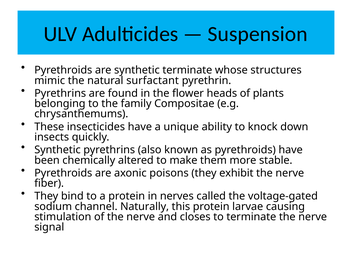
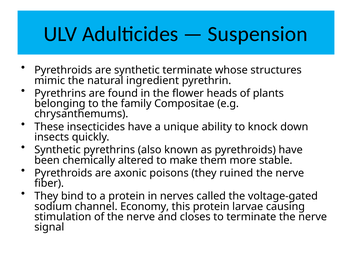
surfactant: surfactant -> ingredient
exhibit: exhibit -> ruined
Naturally: Naturally -> Economy
